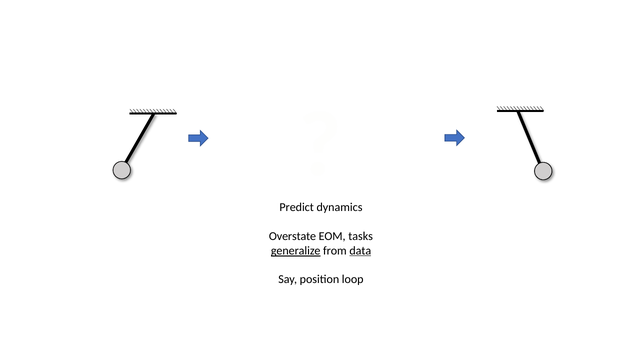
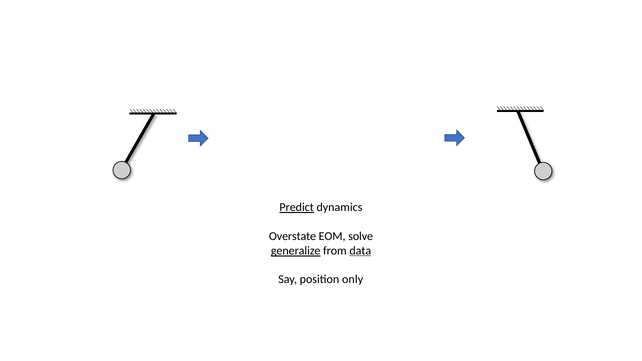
Predict underline: none -> present
tasks: tasks -> solve
loop: loop -> only
